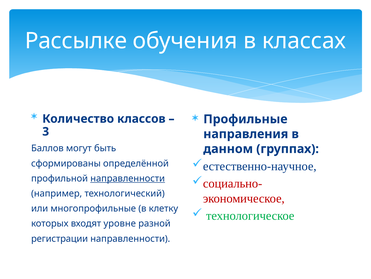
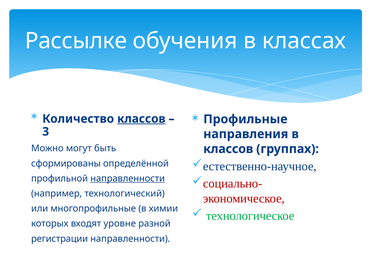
классов at (141, 118) underline: none -> present
Баллов: Баллов -> Можно
данном at (228, 149): данном -> классов
клетку: клетку -> химии
